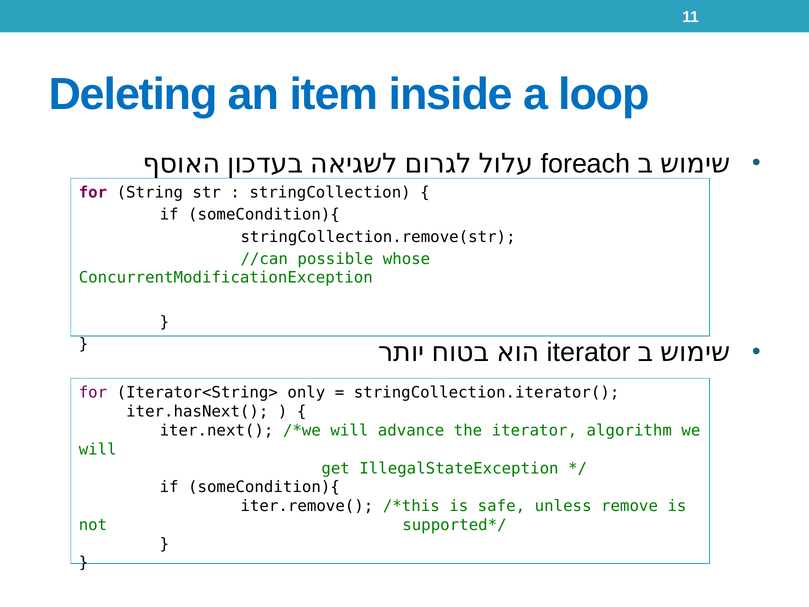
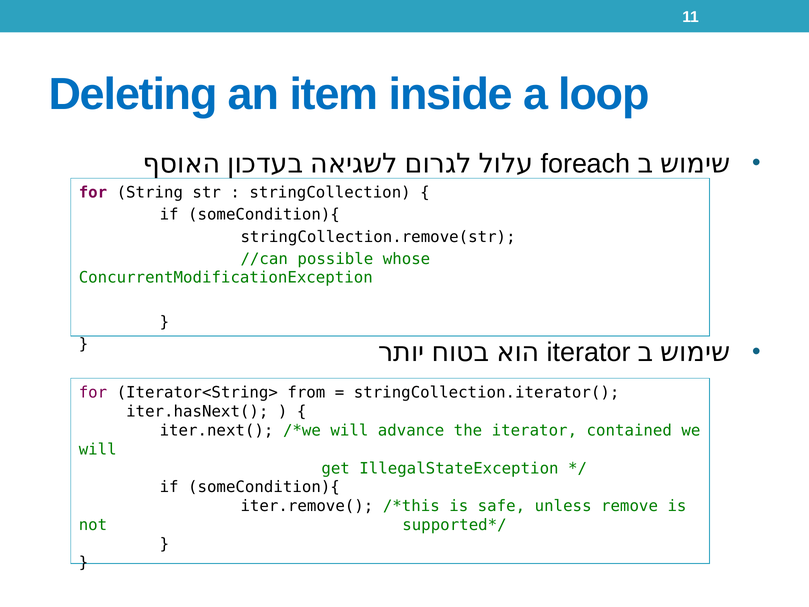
only: only -> from
algorithm: algorithm -> contained
